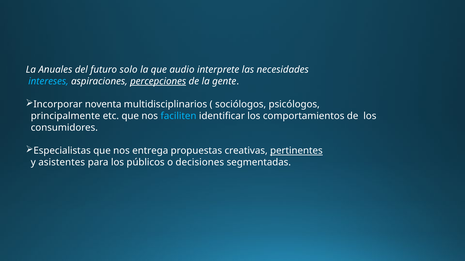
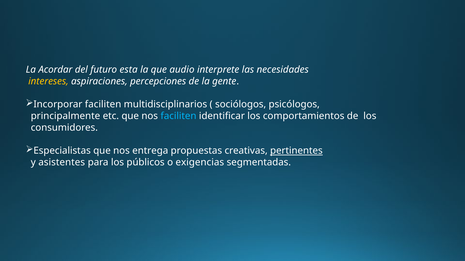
Anuales: Anuales -> Acordar
solo: solo -> esta
intereses colour: light blue -> yellow
percepciones underline: present -> none
Incorporar noventa: noventa -> faciliten
decisiones: decisiones -> exigencias
